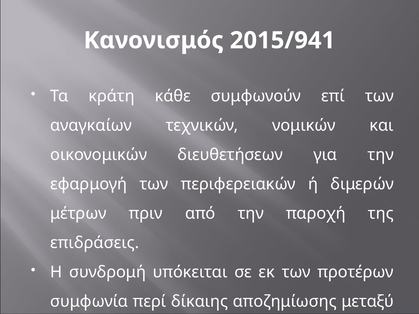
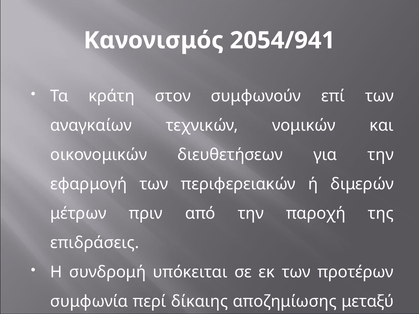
2015/941: 2015/941 -> 2054/941
κάθε: κάθε -> στον
